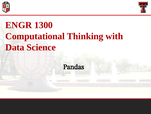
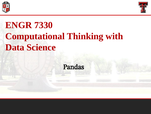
1300: 1300 -> 7330
